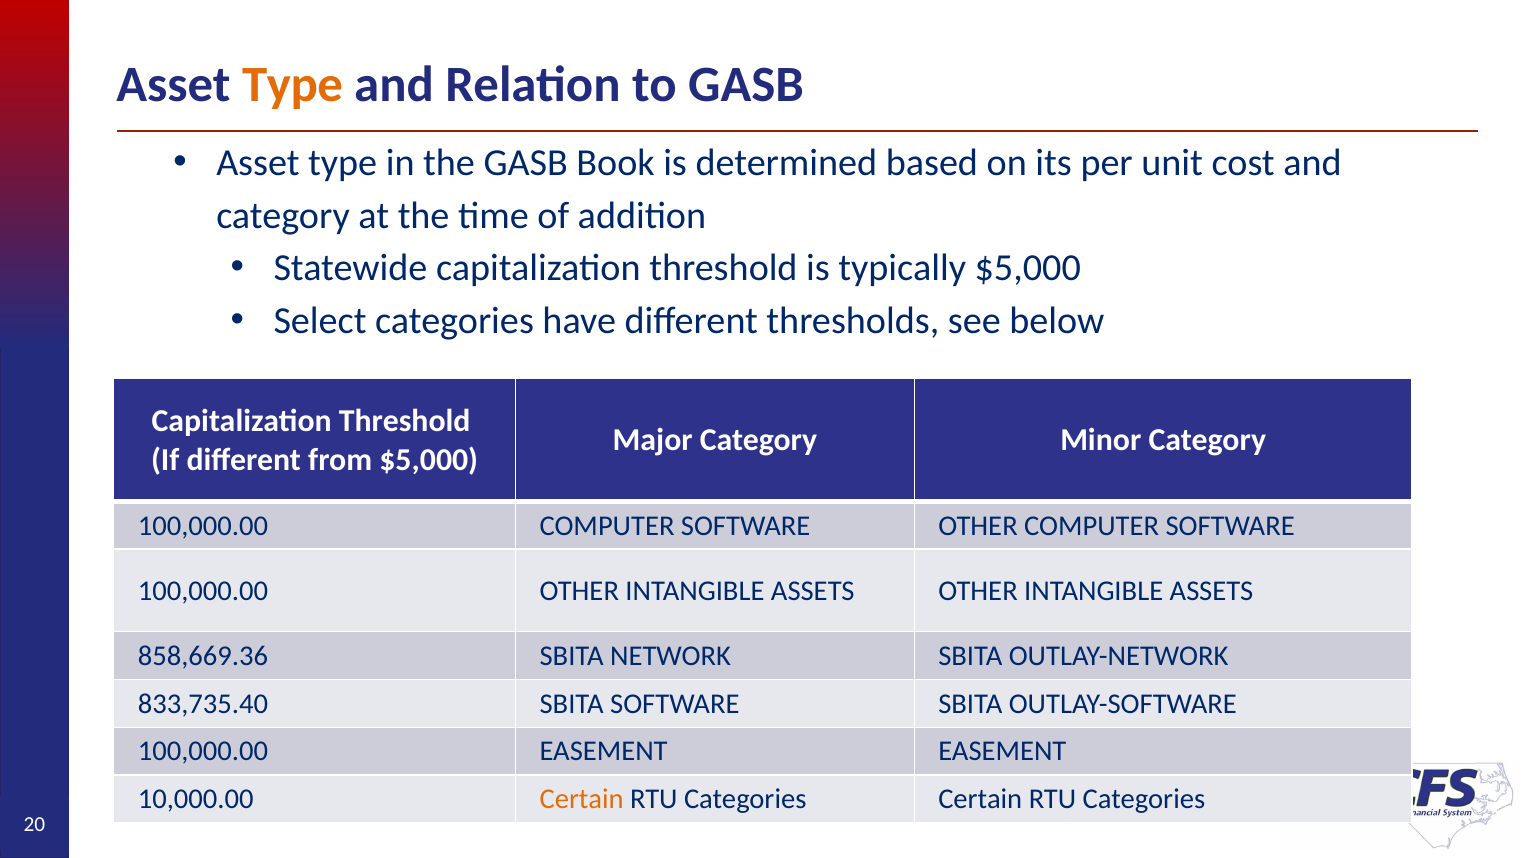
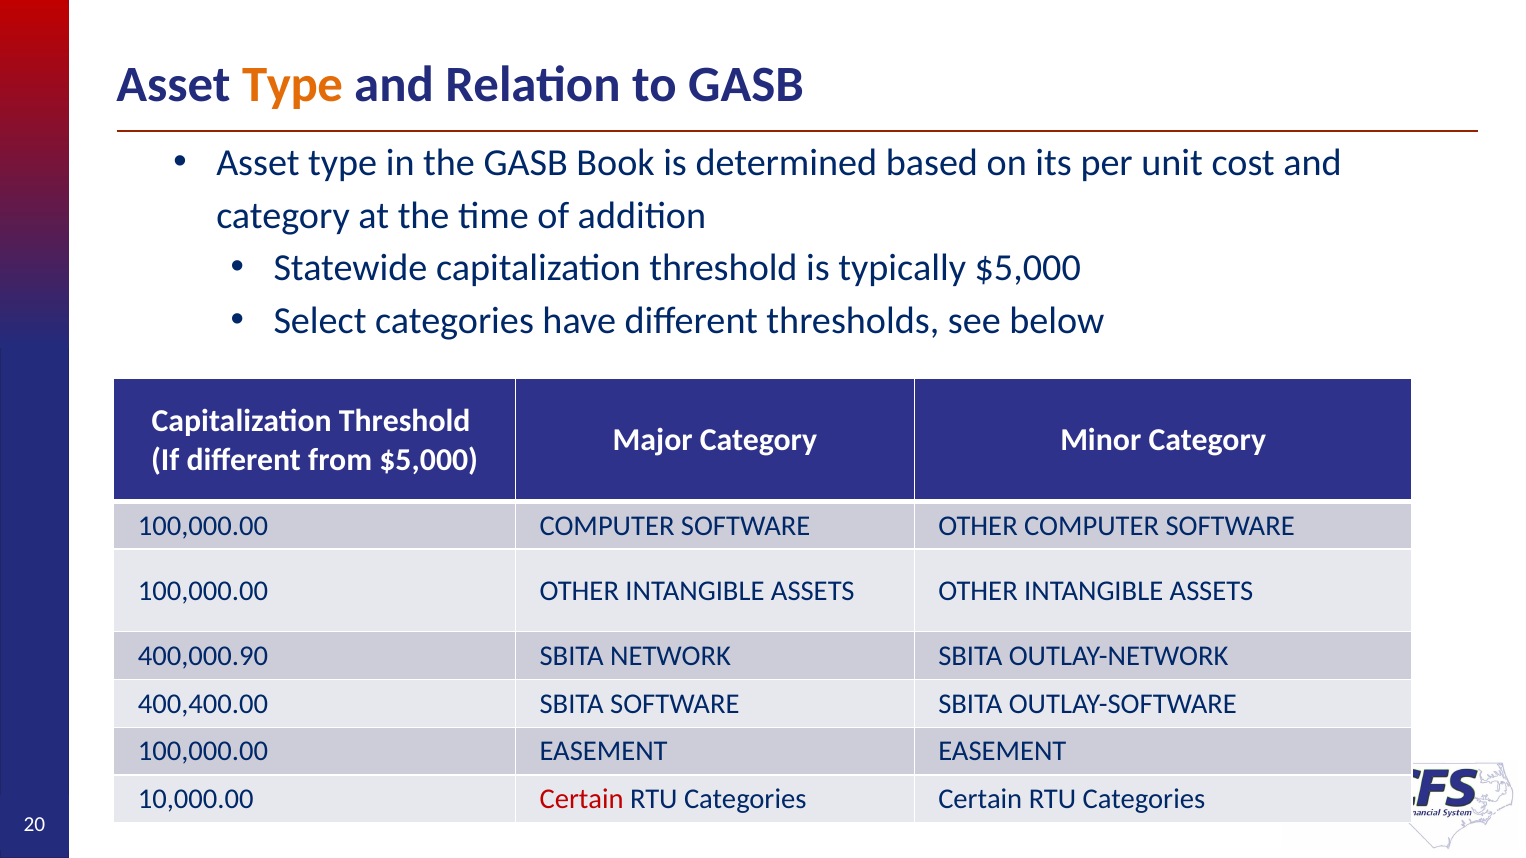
858,669.36: 858,669.36 -> 400,000.90
833,735.40: 833,735.40 -> 400,400.00
Certain at (582, 800) colour: orange -> red
